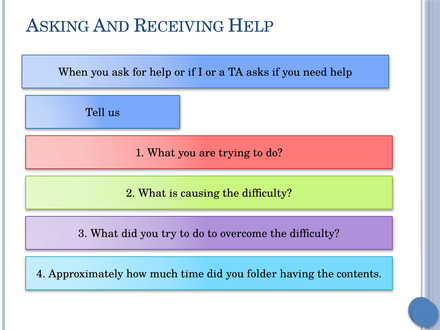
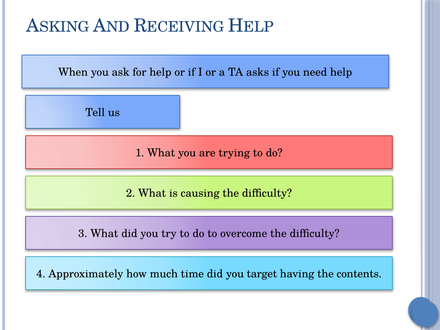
folder: folder -> target
